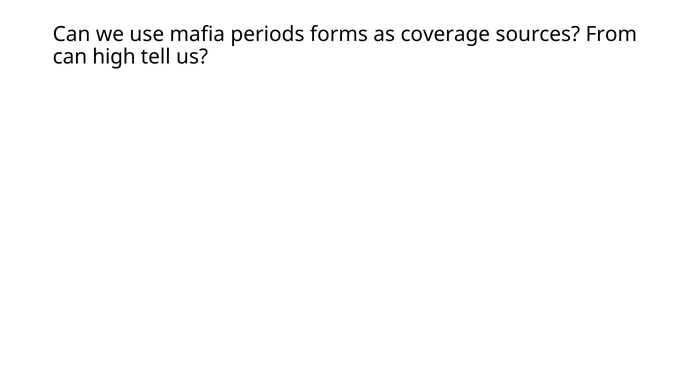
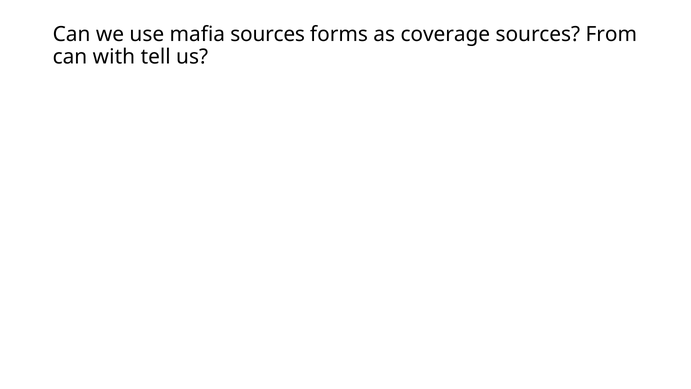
mafia periods: periods -> sources
high: high -> with
